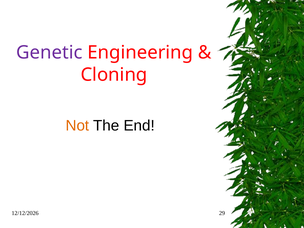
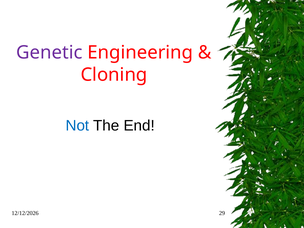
Not colour: orange -> blue
